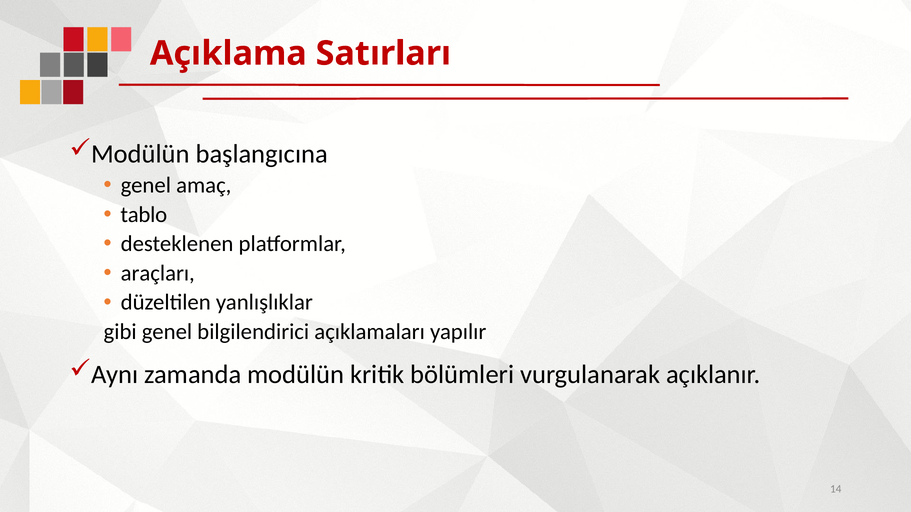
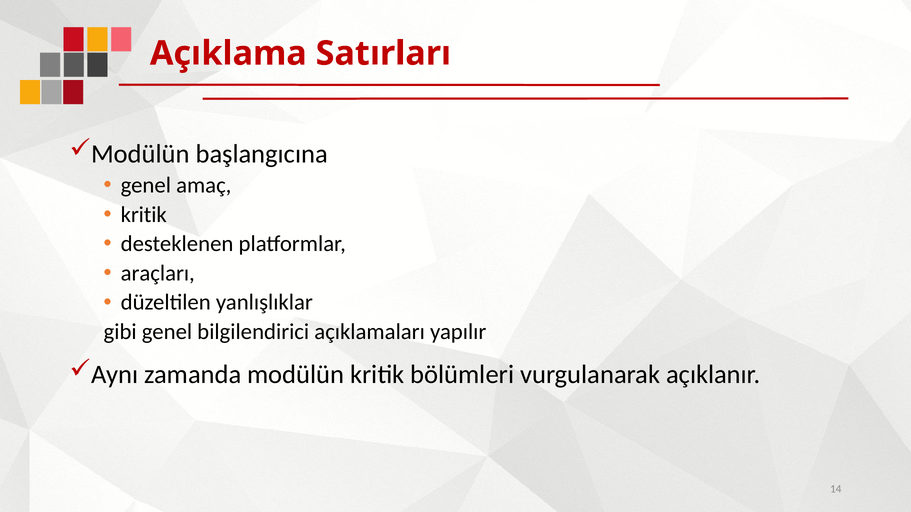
tablo at (144, 215): tablo -> kritik
